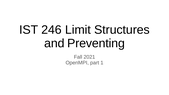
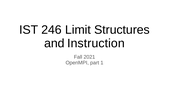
Preventing: Preventing -> Instruction
